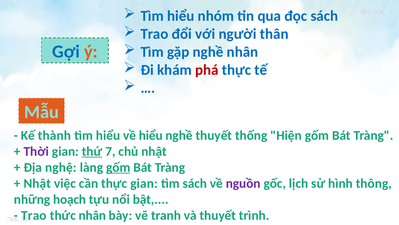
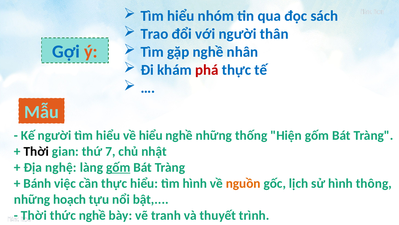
Kế thành: thành -> người
nghề thuyết: thuyết -> những
Thời at (36, 151) colour: purple -> black
thứ underline: present -> none
Nhật at (37, 183): Nhật -> Bánh
thực gian: gian -> hiểu
tìm sách: sách -> hình
nguồn colour: purple -> orange
Trao at (34, 215): Trao -> Thời
thức nhân: nhân -> nghề
